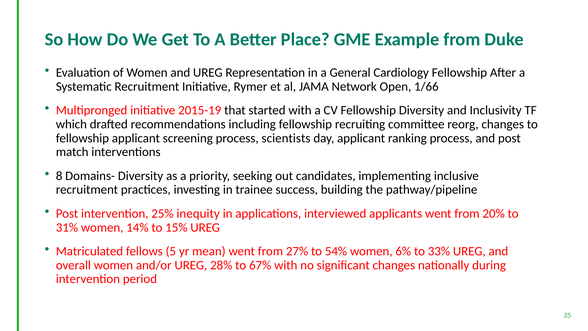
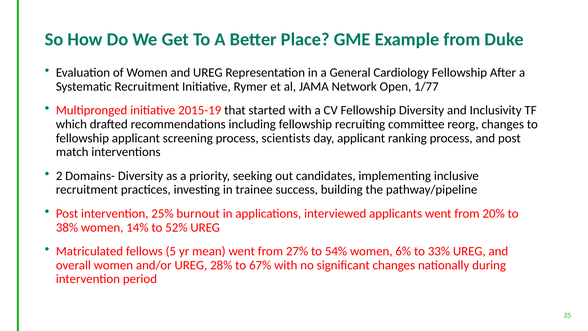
1/66: 1/66 -> 1/77
8: 8 -> 2
inequity: inequity -> burnout
31%: 31% -> 38%
15%: 15% -> 52%
